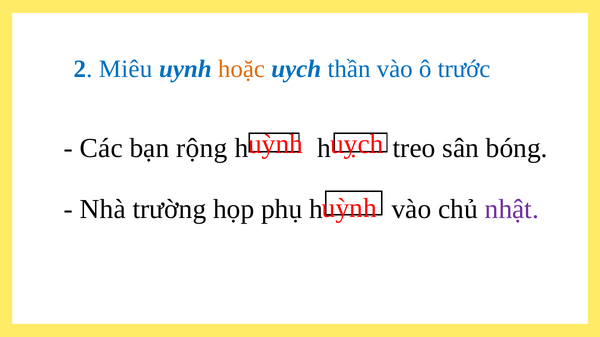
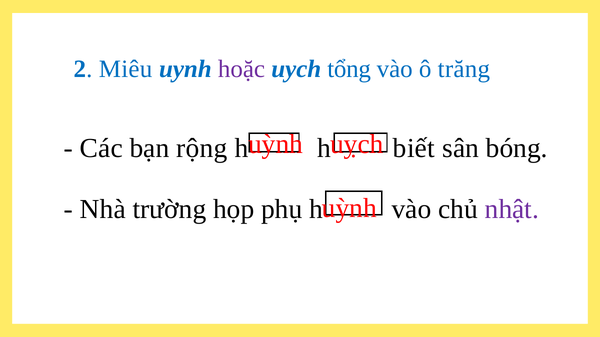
hoặc colour: orange -> purple
thần: thần -> tổng
trước: trước -> trăng
treo: treo -> biết
